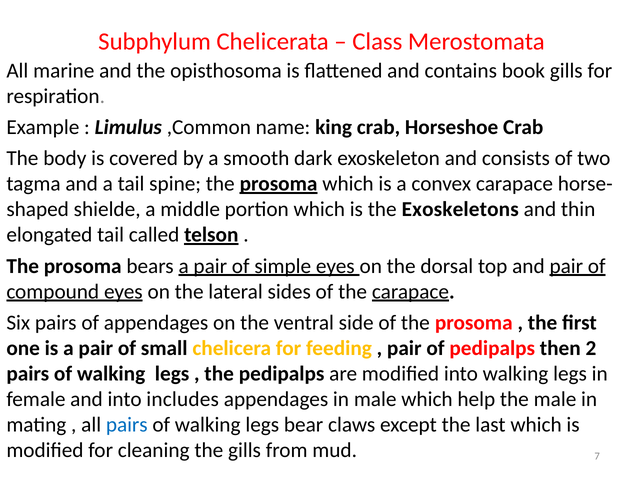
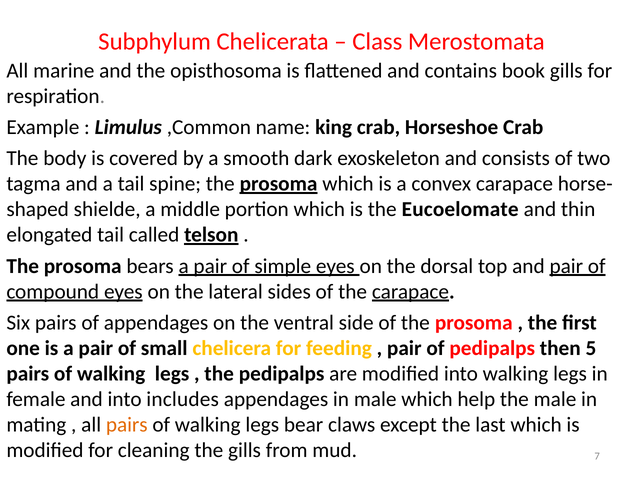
Exoskeletons: Exoskeletons -> Eucoelomate
2: 2 -> 5
pairs at (127, 425) colour: blue -> orange
